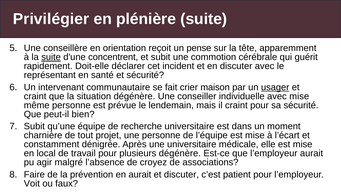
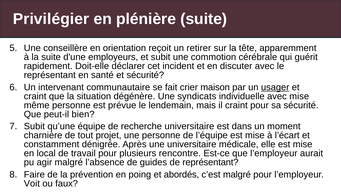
pense: pense -> retirer
suite at (51, 57) underline: present -> none
concentrent: concentrent -> employeurs
conseiller: conseiller -> syndicats
plusieurs dégénère: dégénère -> rencontre
croyez: croyez -> guides
de associations: associations -> représentant
en aurait: aurait -> poing
et discuter: discuter -> abordés
c’est patient: patient -> malgré
